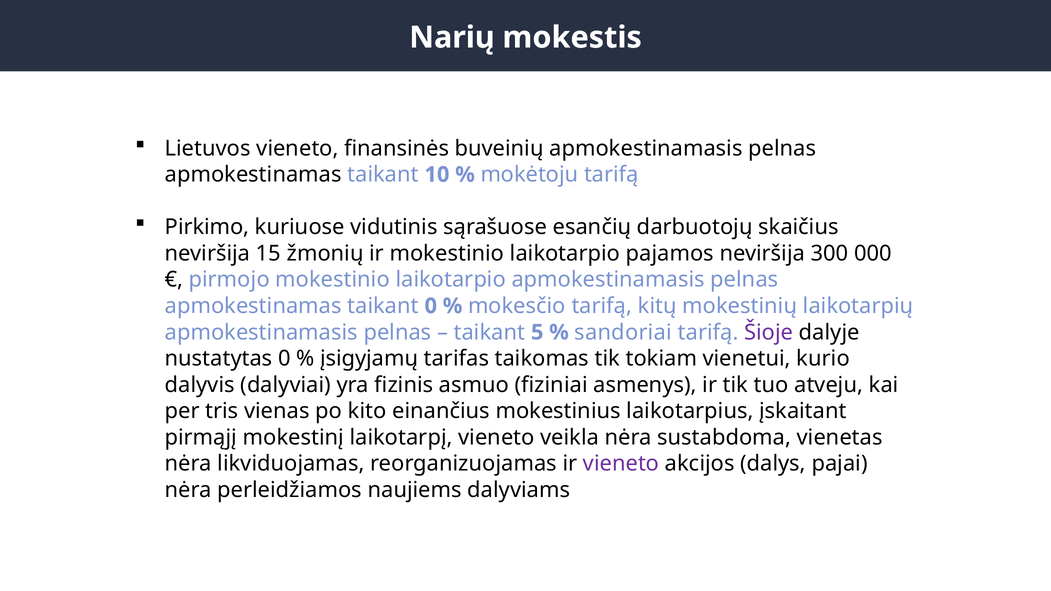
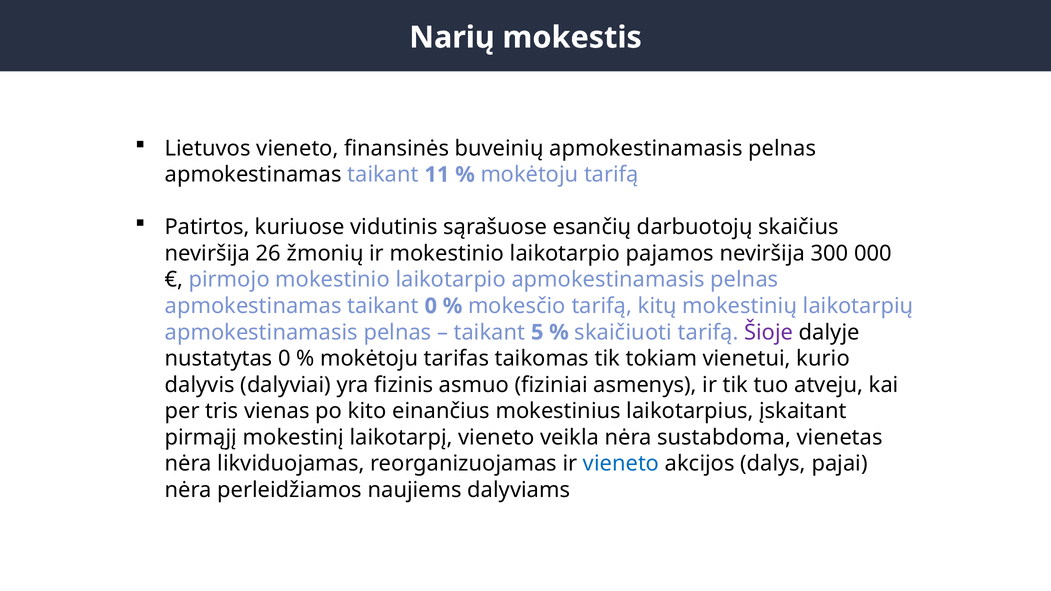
10: 10 -> 11
Pirkimo: Pirkimo -> Patirtos
15: 15 -> 26
sandoriai: sandoriai -> skaičiuoti
įsigyjamų at (369, 359): įsigyjamų -> mokėtoju
vieneto at (621, 464) colour: purple -> blue
